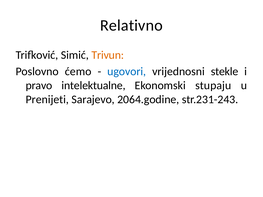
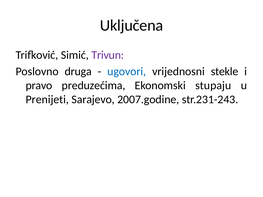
Relativno: Relativno -> Uključena
Trivun colour: orange -> purple
ćemo: ćemo -> druga
intelektualne: intelektualne -> preduzećima
2064.godine: 2064.godine -> 2007.godine
